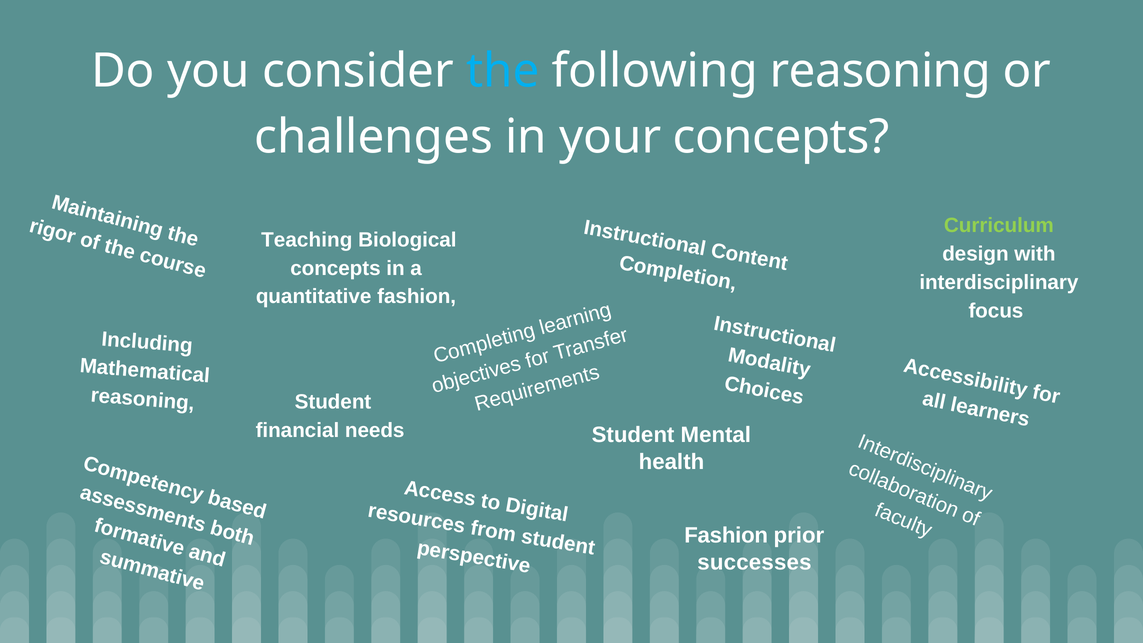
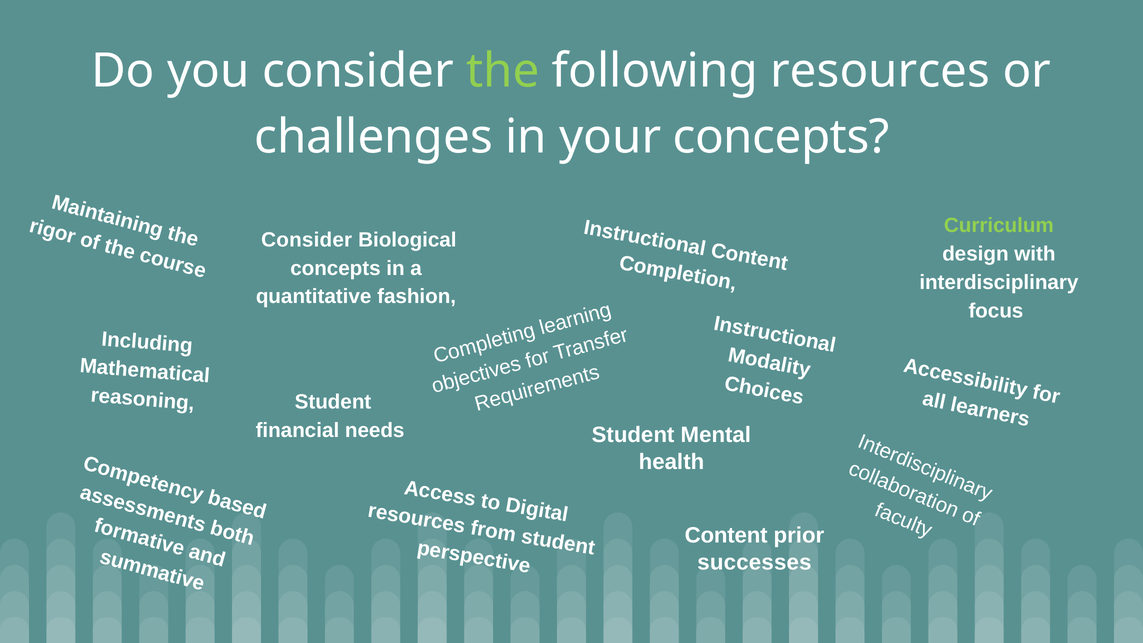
the colour: light blue -> light green
following reasoning: reasoning -> resources
Teaching at (307, 240): Teaching -> Consider
Fashion at (726, 536): Fashion -> Content
